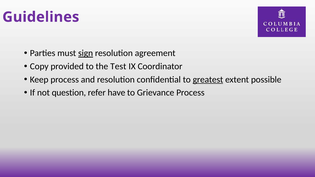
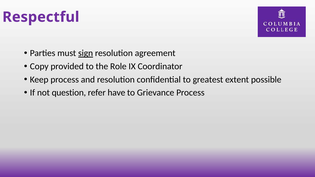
Guidelines: Guidelines -> Respectful
Test: Test -> Role
greatest underline: present -> none
